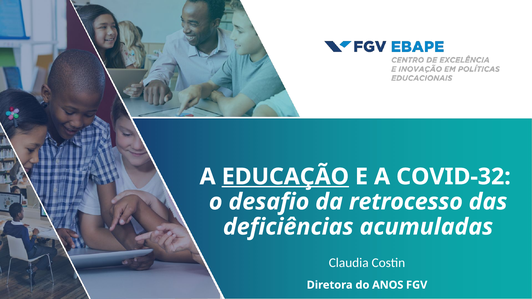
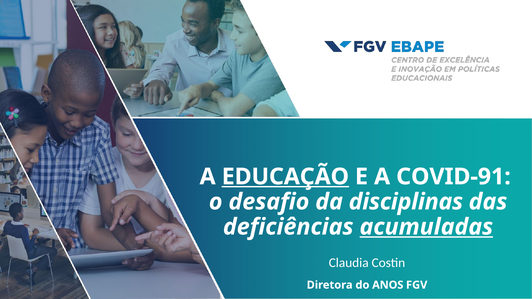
COVID-32: COVID-32 -> COVID-91
retrocesso: retrocesso -> disciplinas
acumuladas underline: none -> present
